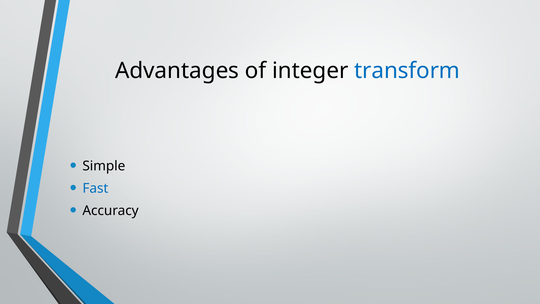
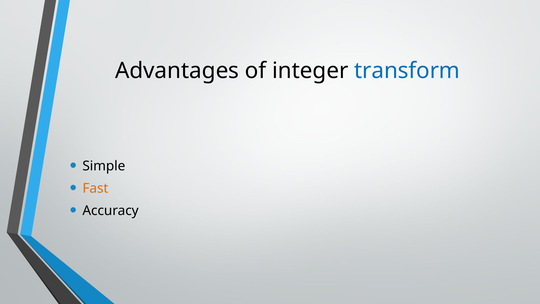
Fast colour: blue -> orange
